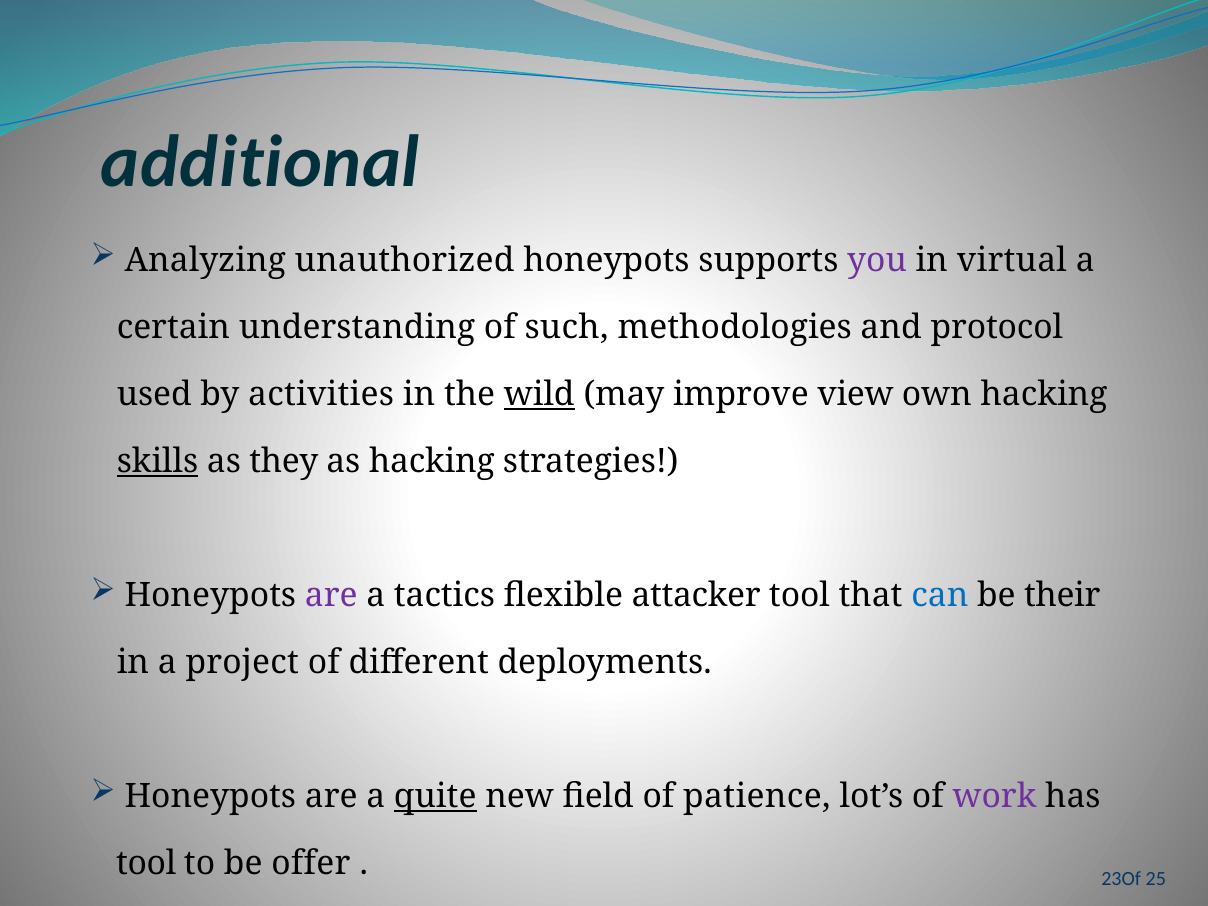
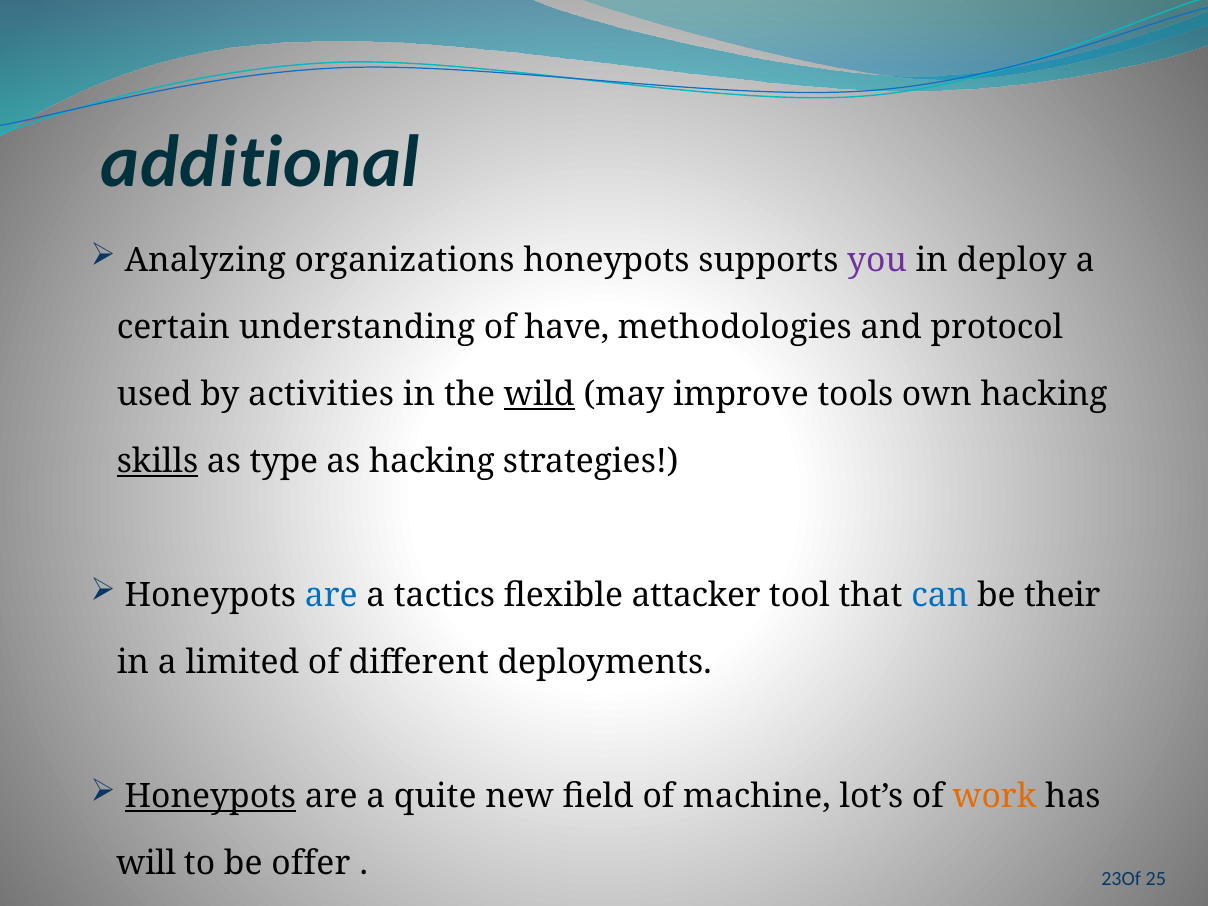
unauthorized: unauthorized -> organizations
virtual: virtual -> deploy
such: such -> have
view: view -> tools
they: they -> type
are at (331, 595) colour: purple -> blue
project: project -> limited
Honeypots at (210, 797) underline: none -> present
quite underline: present -> none
patience: patience -> machine
work colour: purple -> orange
tool at (146, 864): tool -> will
